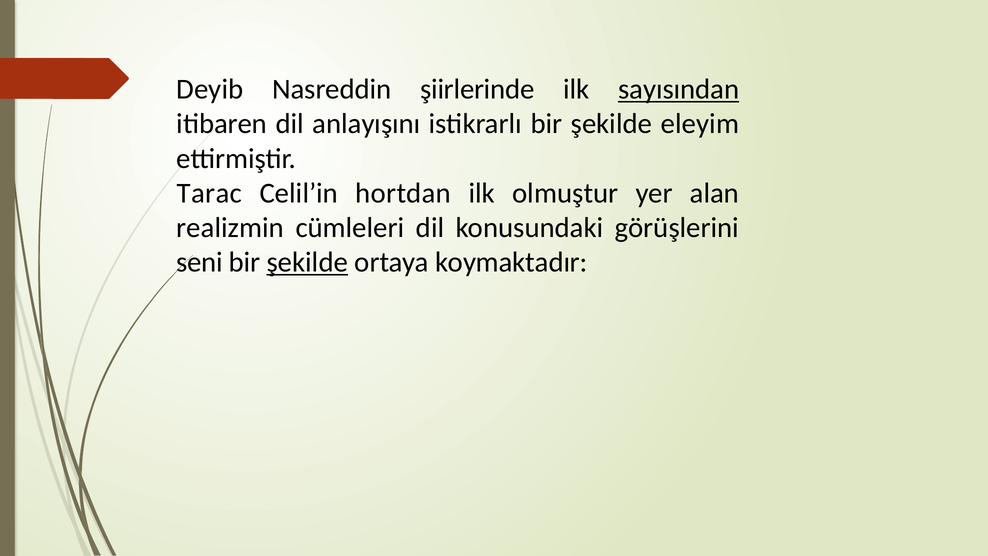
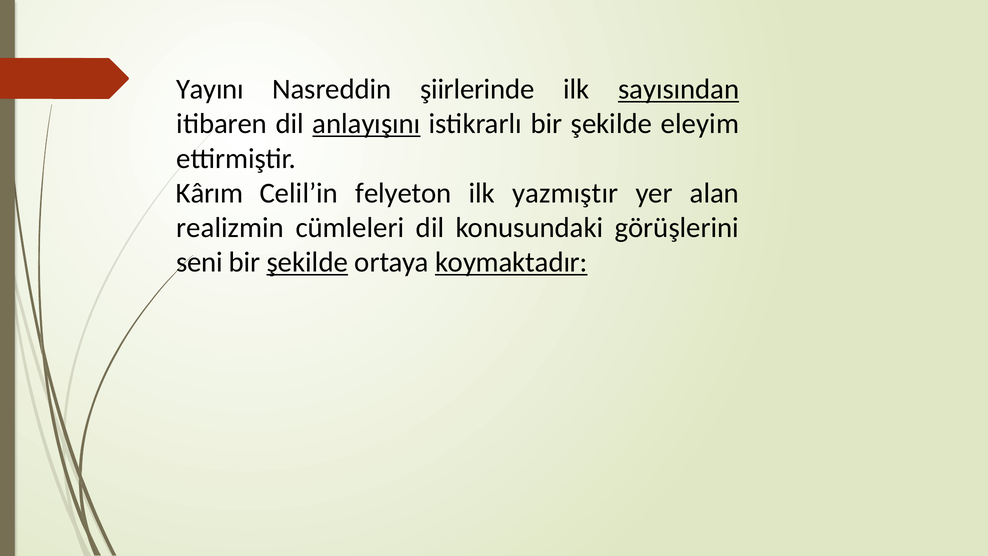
Deyib: Deyib -> Yayını
anlayışını underline: none -> present
Tarac: Tarac -> Kârım
hortdan: hortdan -> felyeton
olmuştur: olmuştur -> yazmıştır
koymaktadır underline: none -> present
